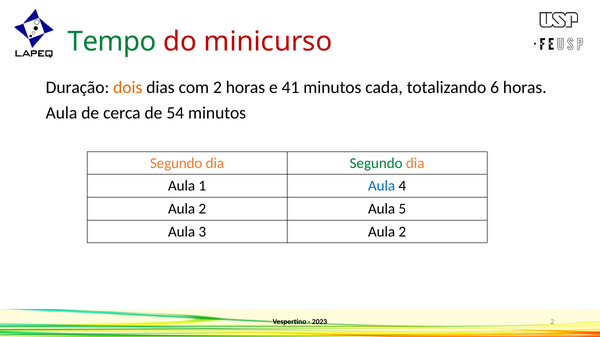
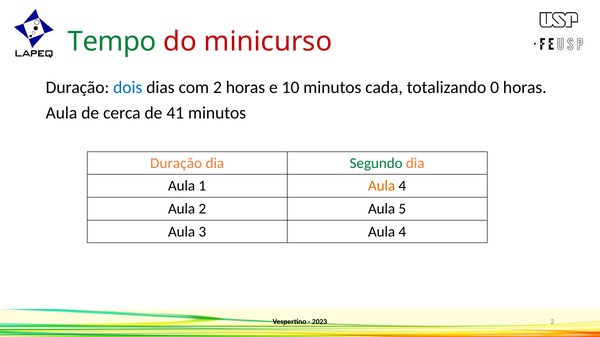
dois colour: orange -> blue
41: 41 -> 10
6: 6 -> 0
54: 54 -> 41
Segundo at (176, 163): Segundo -> Duração
Aula at (382, 186) colour: blue -> orange
3 Aula 2: 2 -> 4
